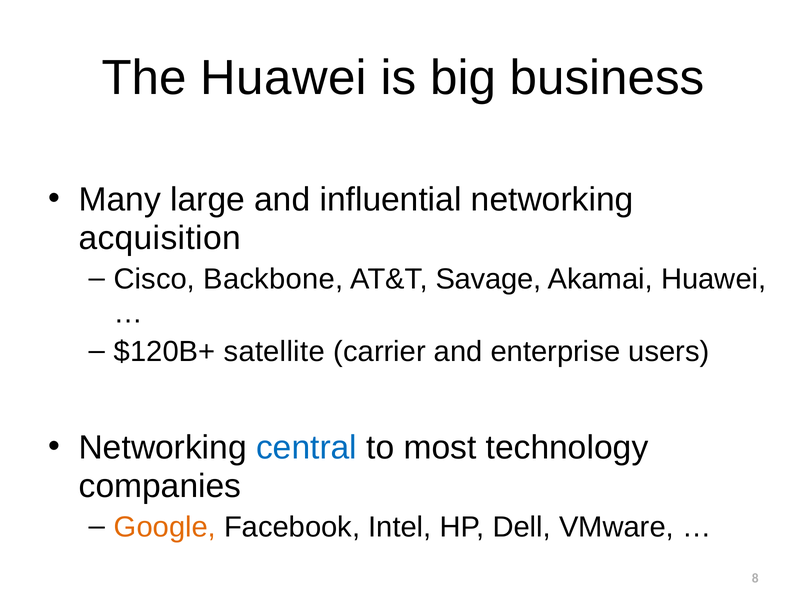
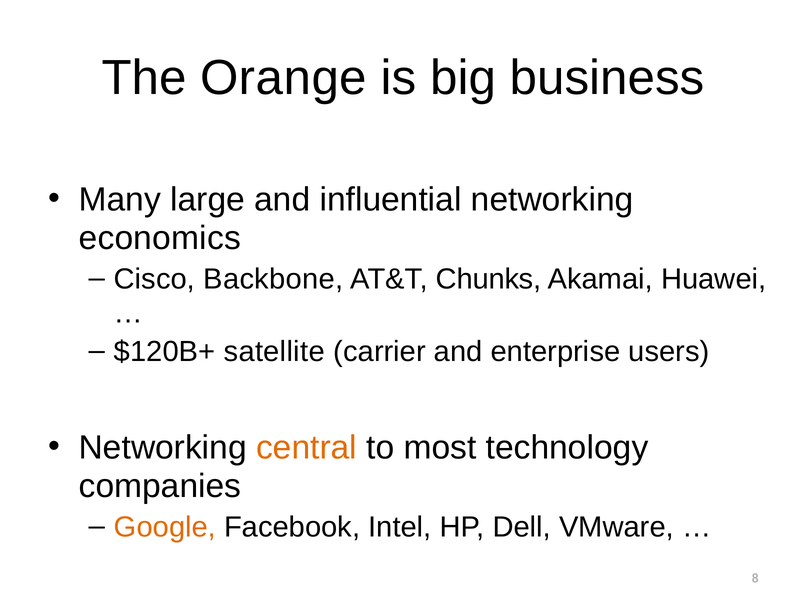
The Huawei: Huawei -> Orange
acquisition: acquisition -> economics
Savage: Savage -> Chunks
central colour: blue -> orange
